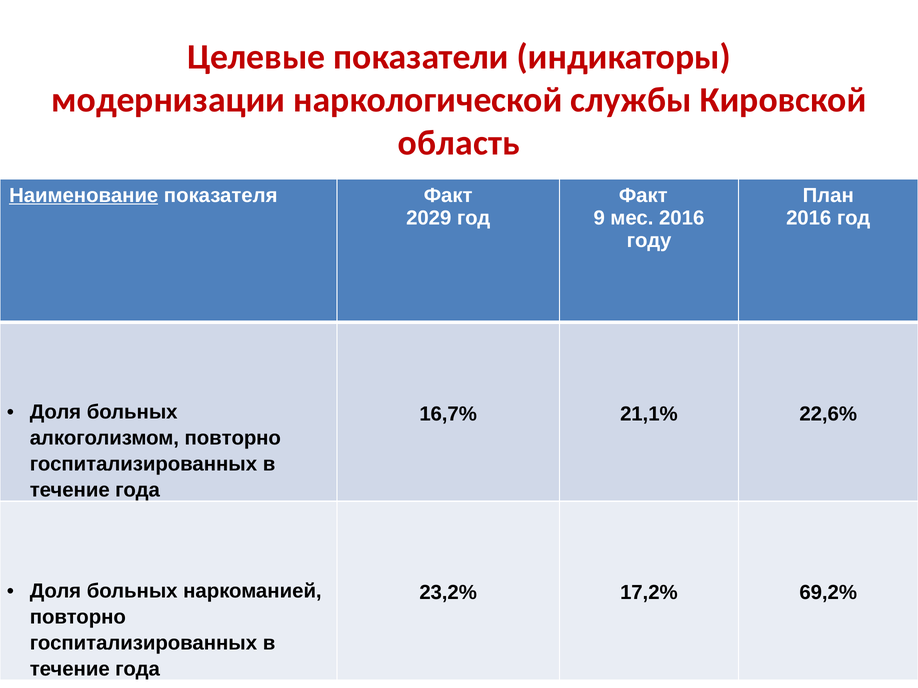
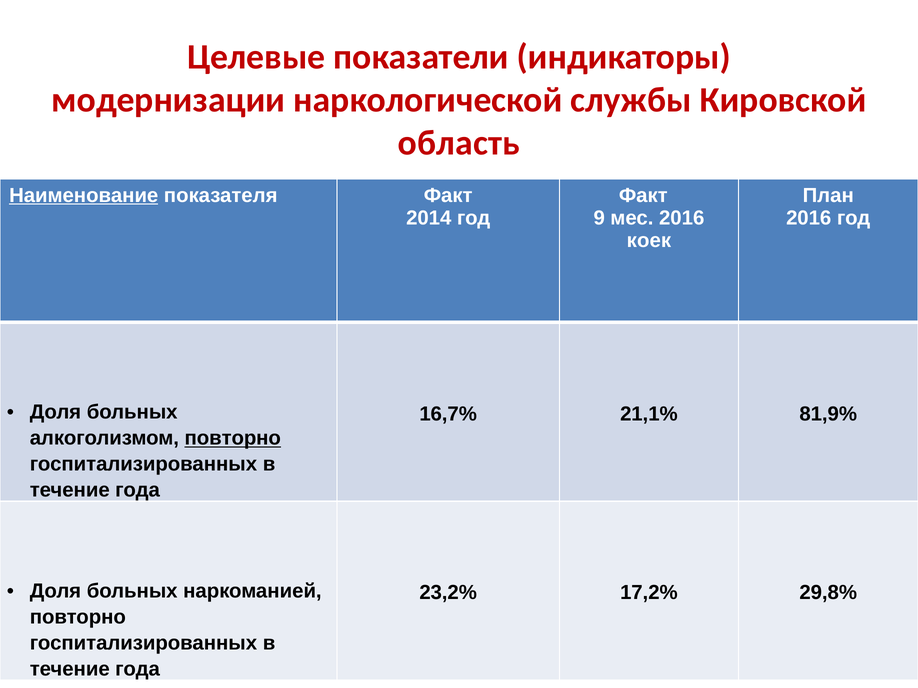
2029: 2029 -> 2014
году: году -> коек
22,6%: 22,6% -> 81,9%
повторно at (233, 438) underline: none -> present
69,2%: 69,2% -> 29,8%
